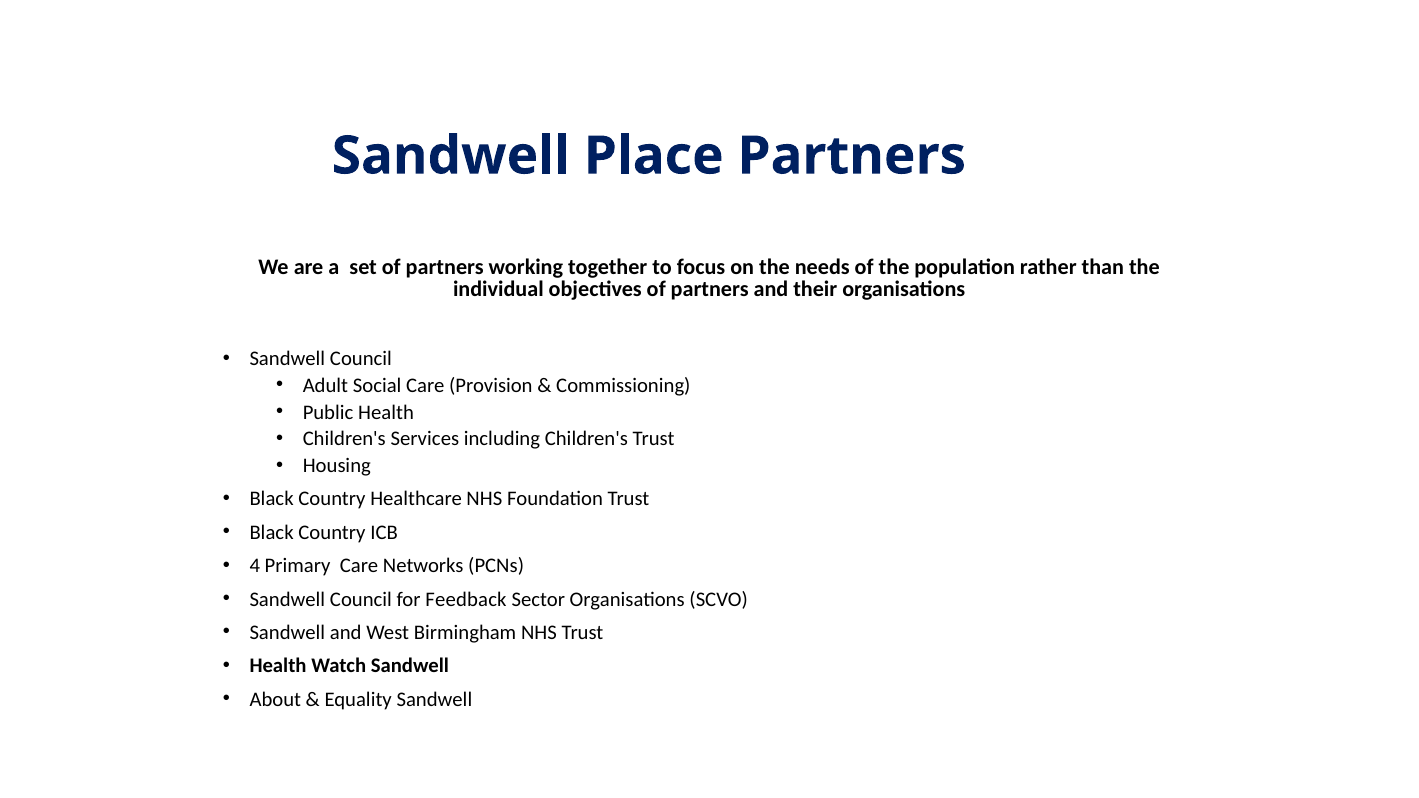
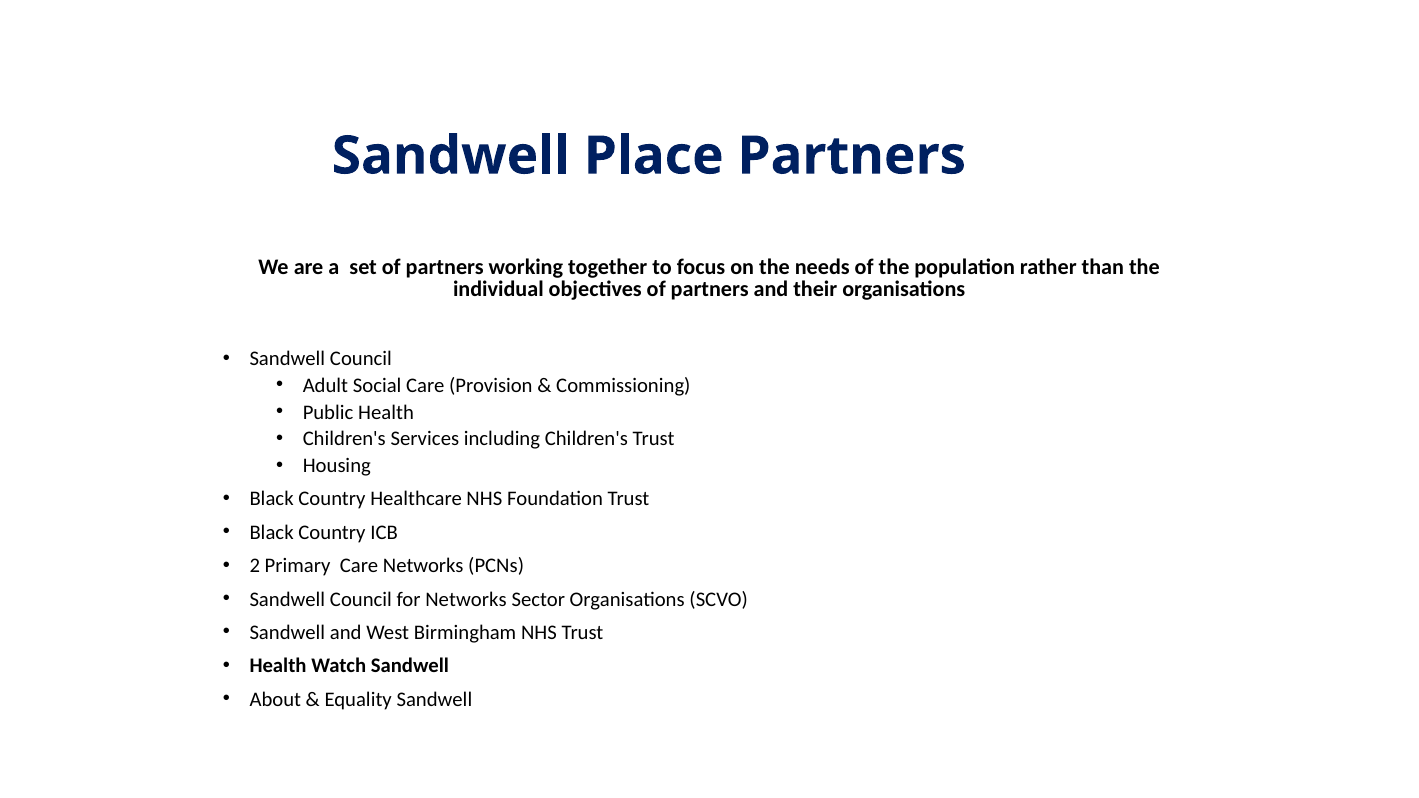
4: 4 -> 2
for Feedback: Feedback -> Networks
